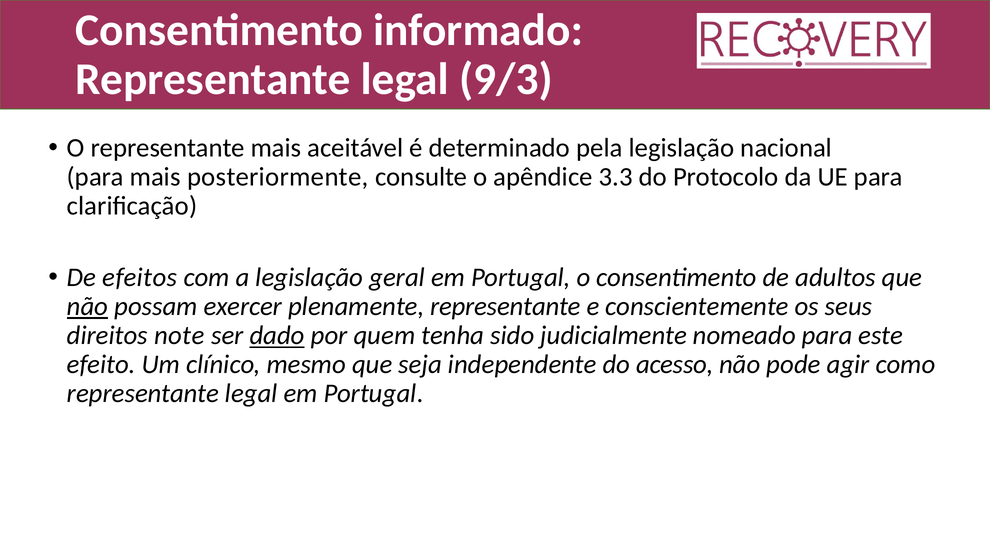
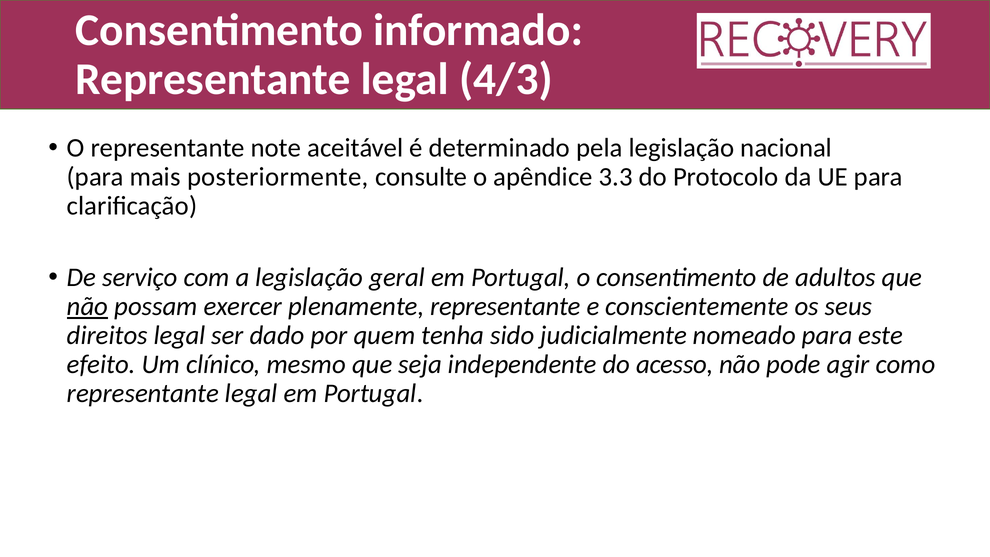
9/3: 9/3 -> 4/3
representante mais: mais -> note
efeitos: efeitos -> serviço
direitos note: note -> legal
dado underline: present -> none
